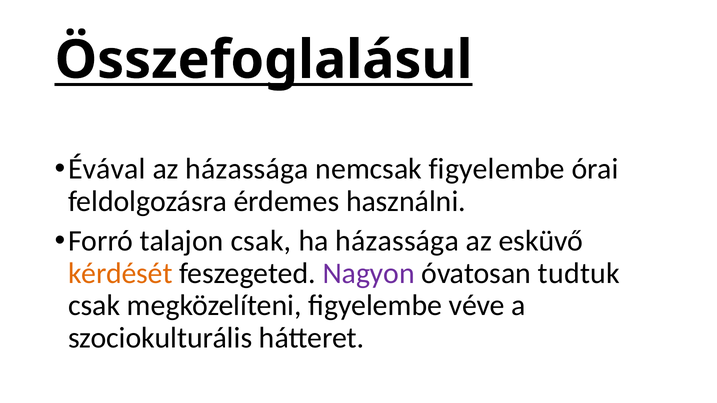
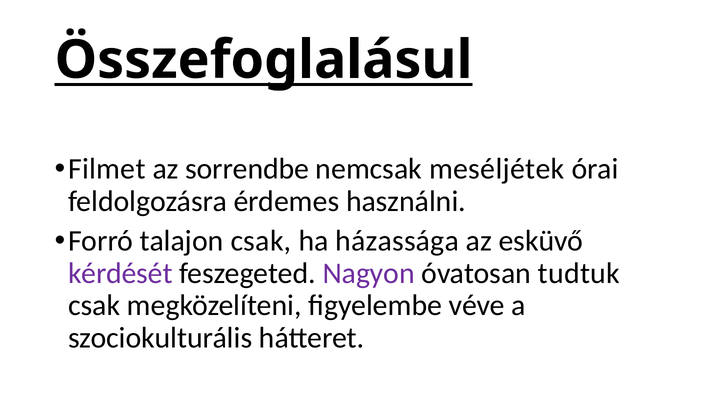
Évával: Évával -> Filmet
az házassága: házassága -> sorrendbe
nemcsak figyelembe: figyelembe -> meséljétek
kérdését colour: orange -> purple
